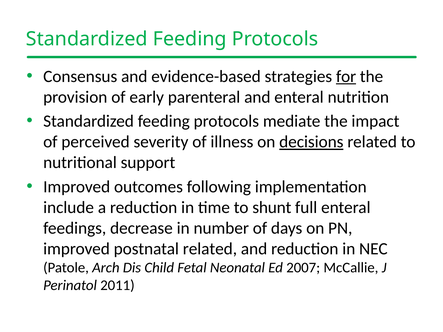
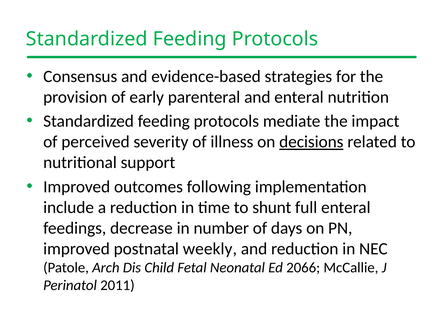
for underline: present -> none
postnatal related: related -> weekly
2007: 2007 -> 2066
